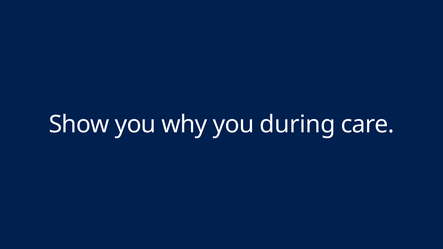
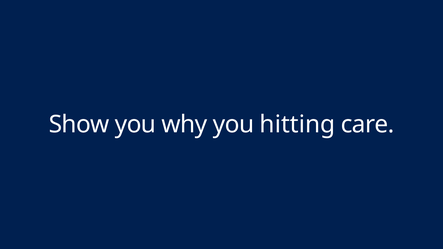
during: during -> hitting
